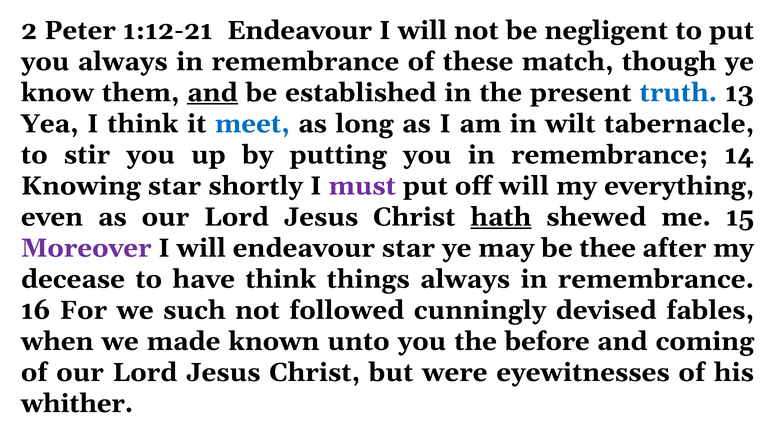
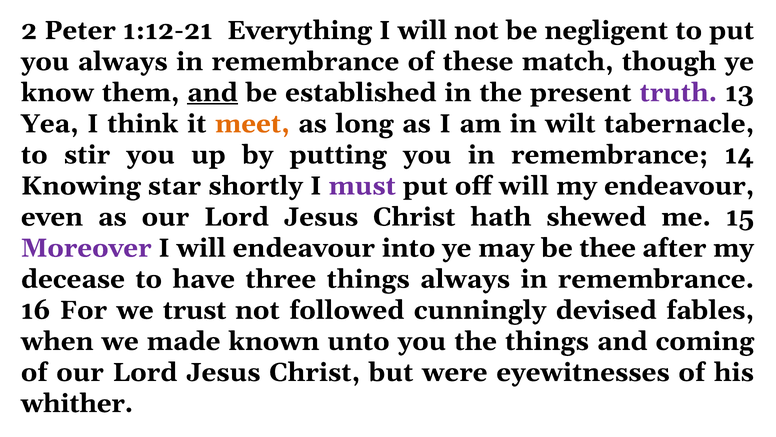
1:12-21 Endeavour: Endeavour -> Everything
truth colour: blue -> purple
meet colour: blue -> orange
my everything: everything -> endeavour
hath underline: present -> none
endeavour star: star -> into
have think: think -> three
such: such -> trust
the before: before -> things
